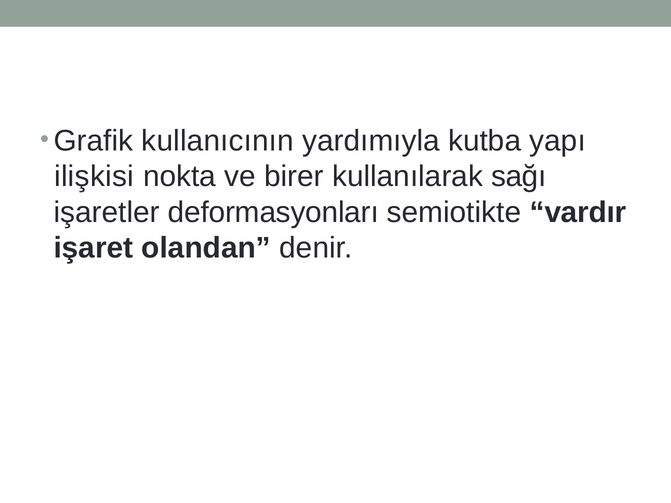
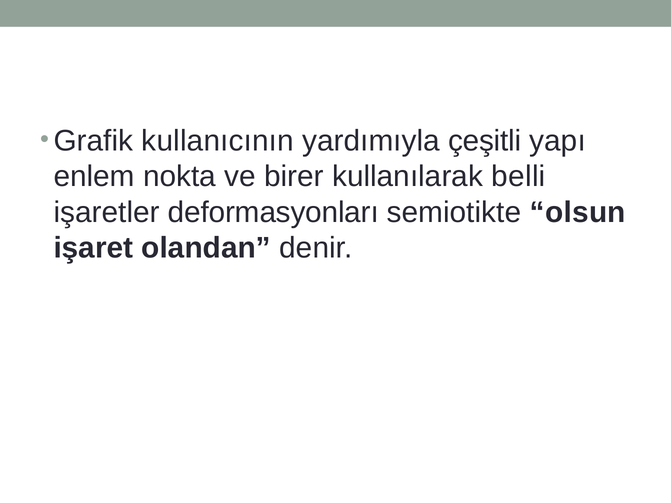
kutba: kutba -> çeşitli
ilişkisi: ilişkisi -> enlem
sağı: sağı -> belli
vardır: vardır -> olsun
